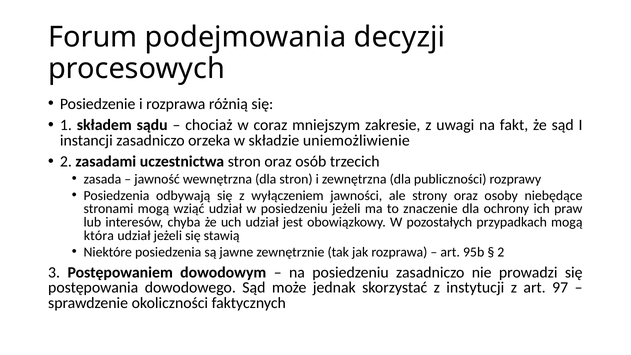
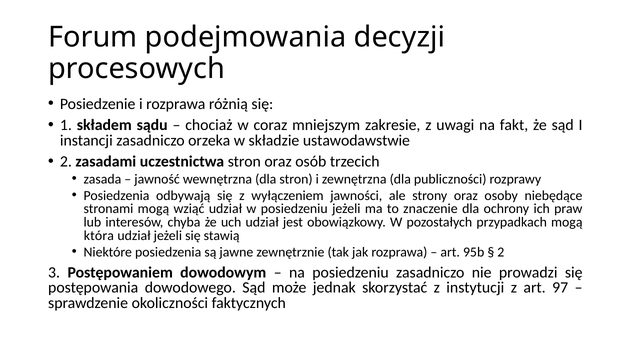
uniemożliwienie: uniemożliwienie -> ustawodawstwie
